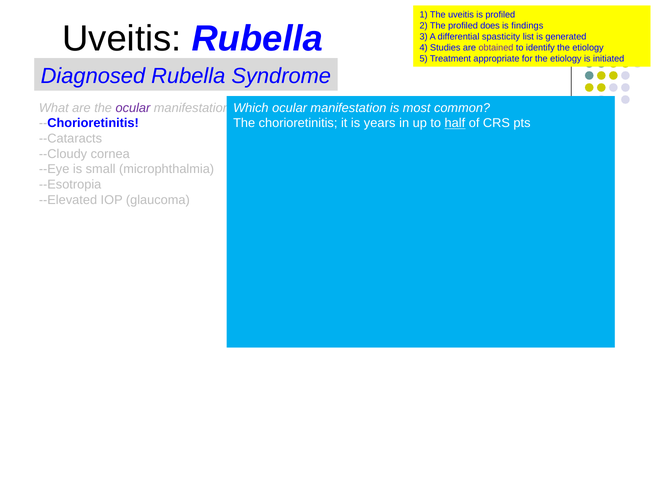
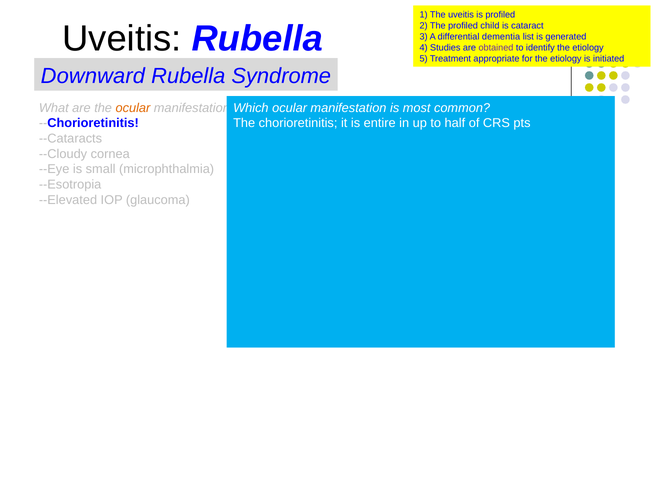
does: does -> child
is findings: findings -> cataract
spasticity: spasticity -> dementia
Diagnosed: Diagnosed -> Downward
ocular at (133, 108) colour: purple -> orange
years: years -> entire
half underline: present -> none
